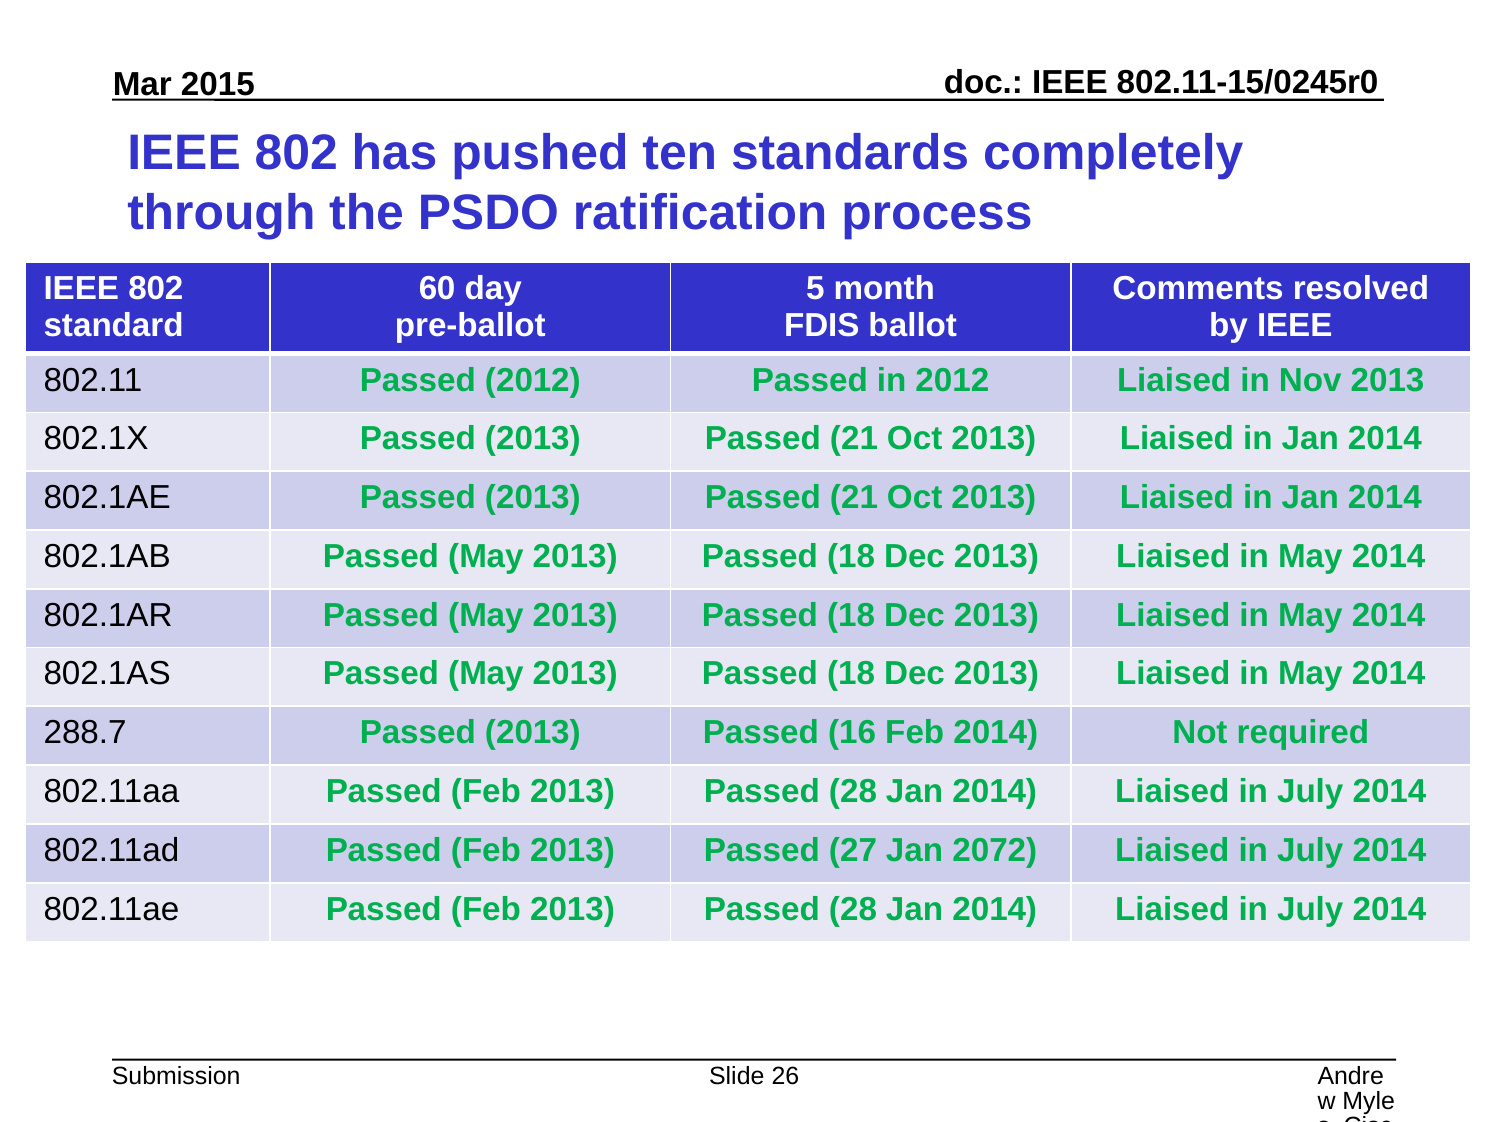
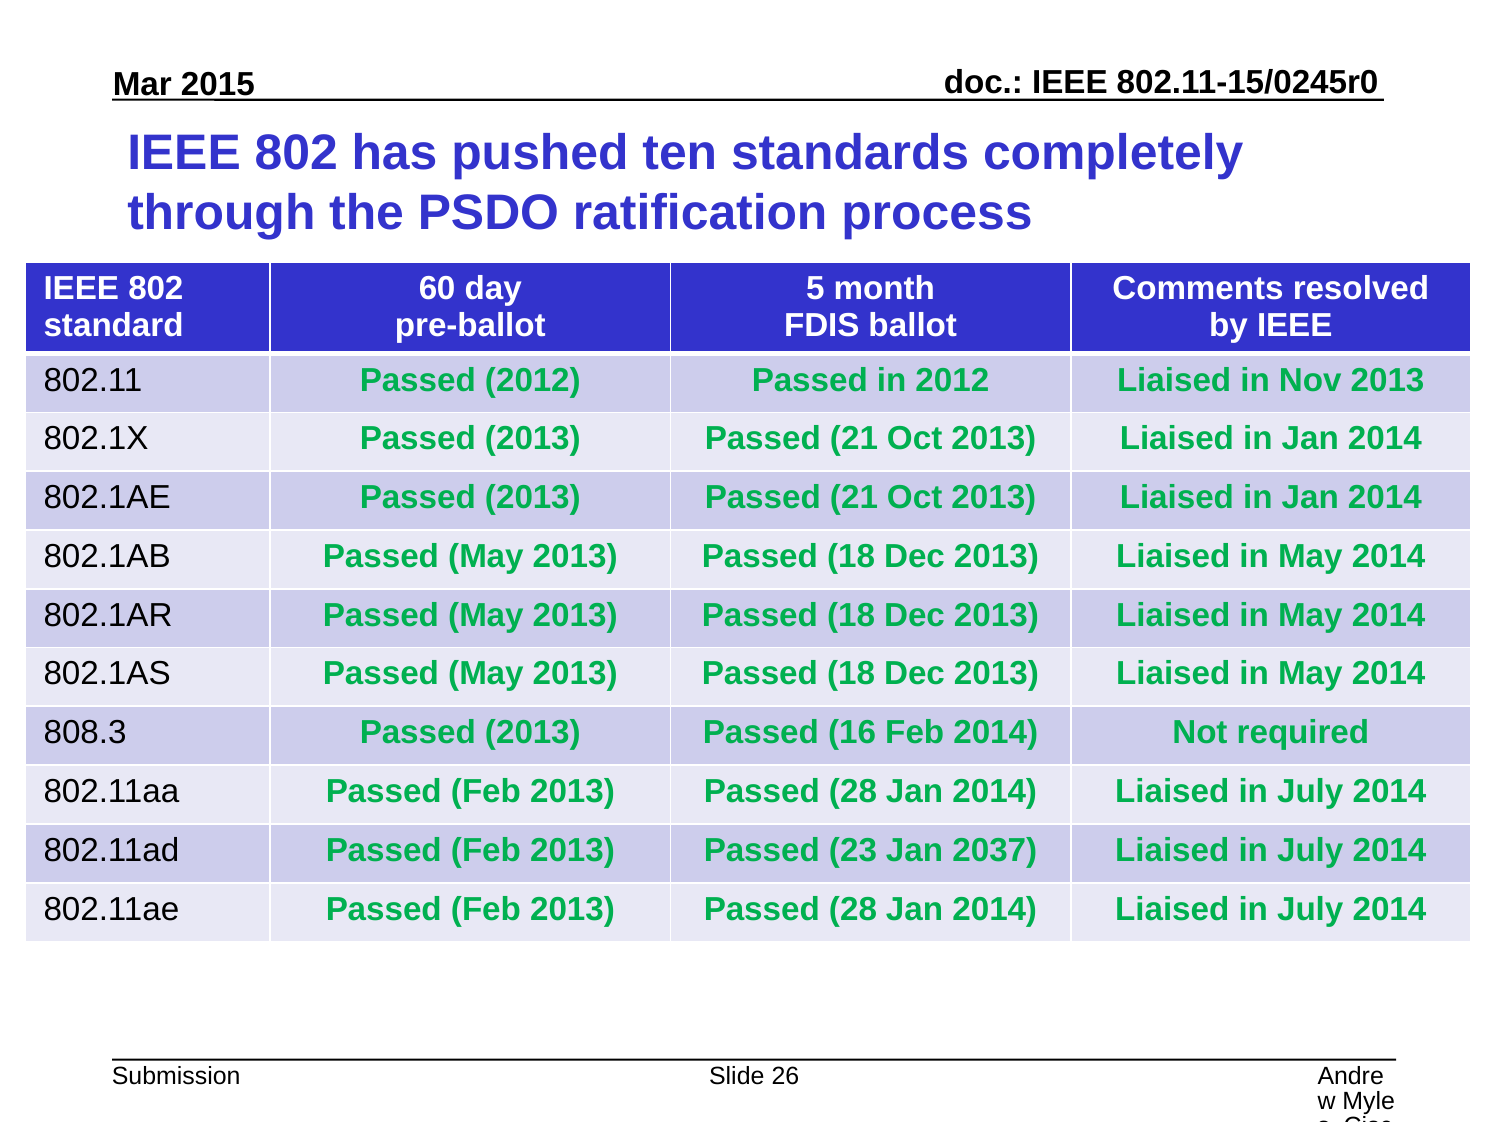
288.7: 288.7 -> 808.3
27: 27 -> 23
2072: 2072 -> 2037
